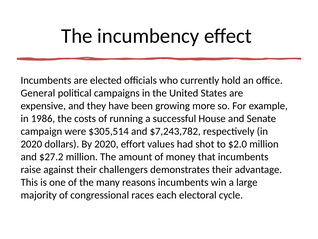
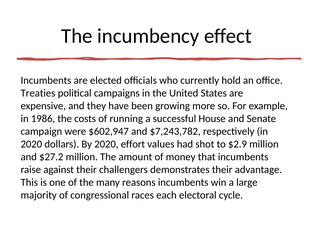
General: General -> Treaties
$305,514: $305,514 -> $602,947
$2.0: $2.0 -> $2.9
